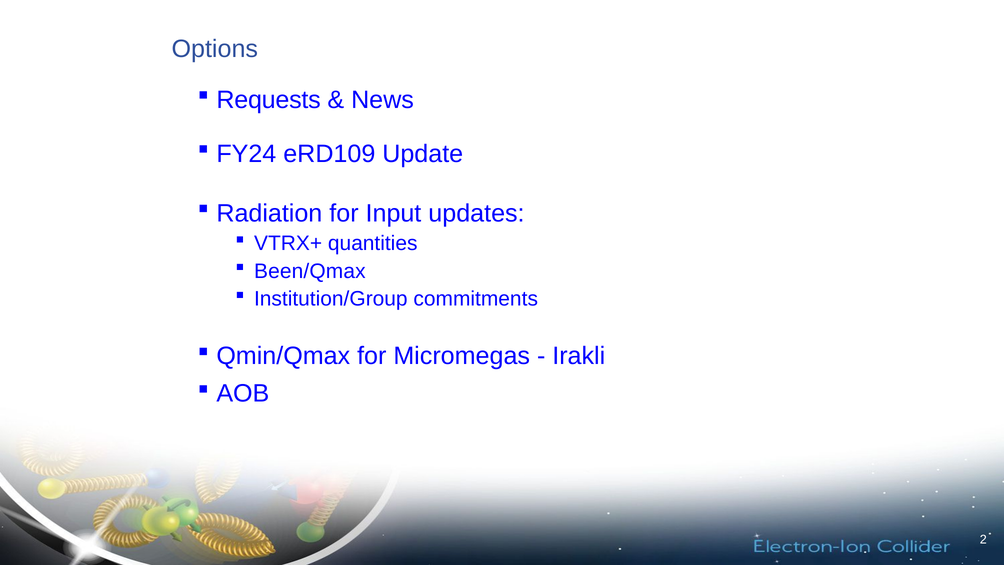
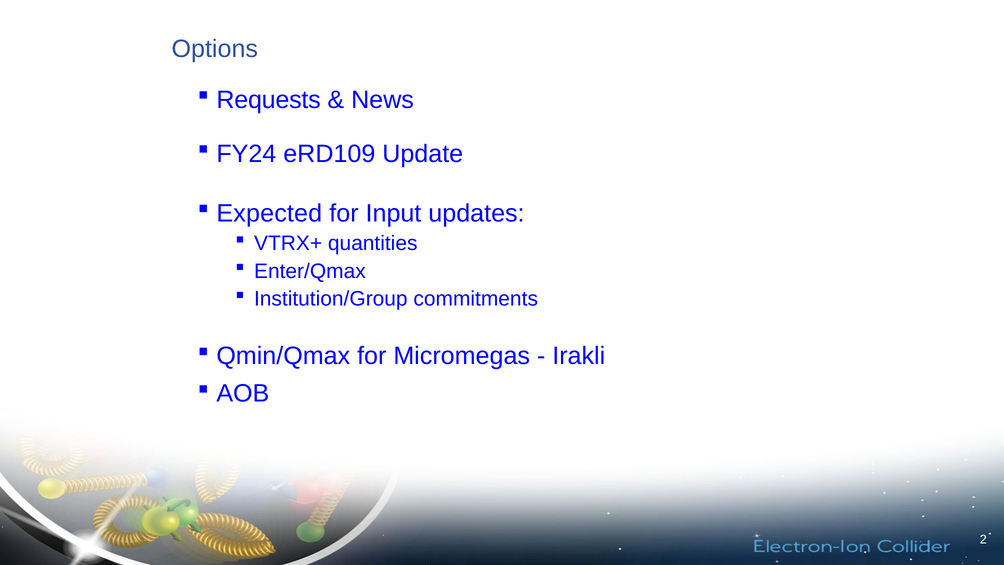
Radiation: Radiation -> Expected
Been/Qmax: Been/Qmax -> Enter/Qmax
